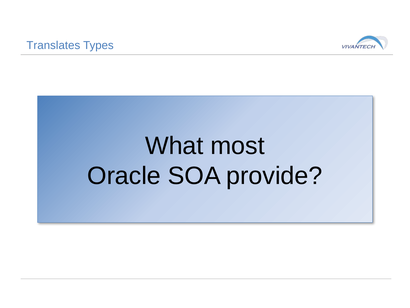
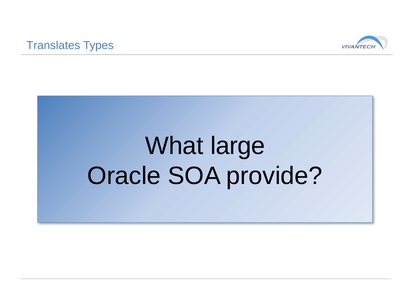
most: most -> large
